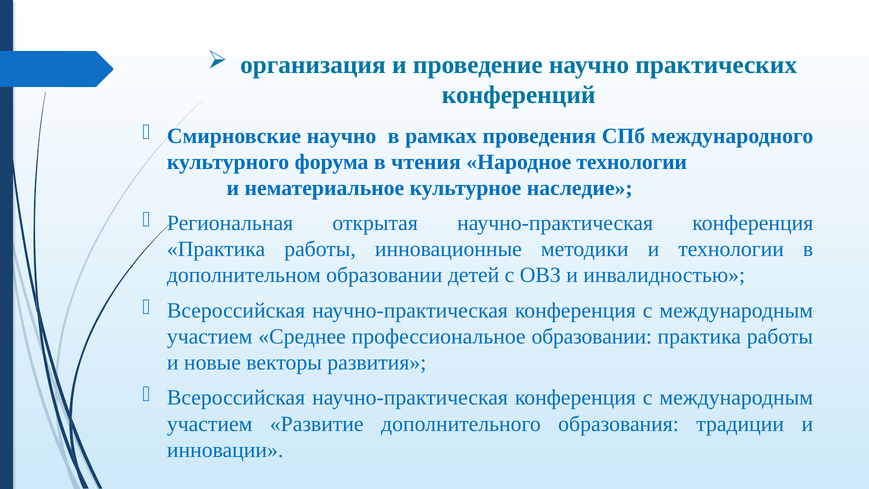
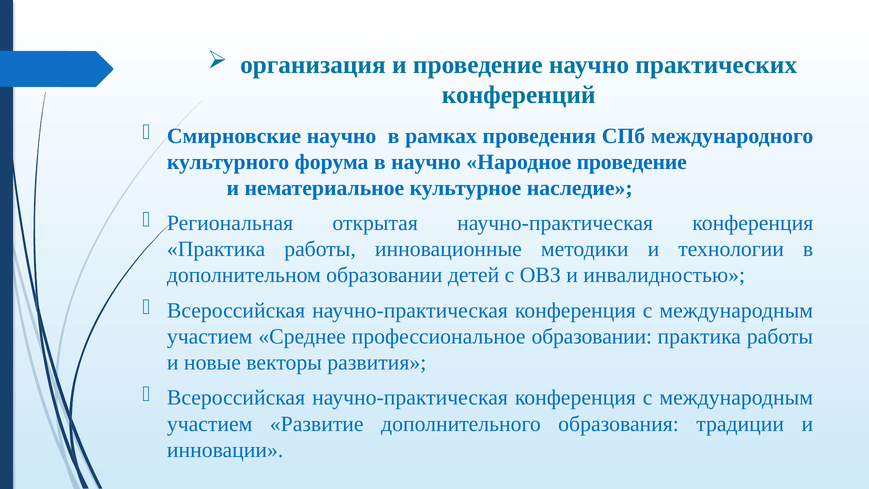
в чтения: чтения -> научно
Народное технологии: технологии -> проведение
